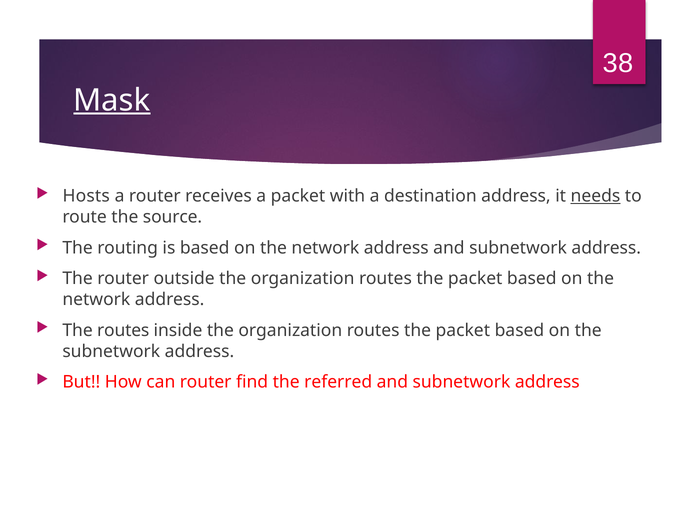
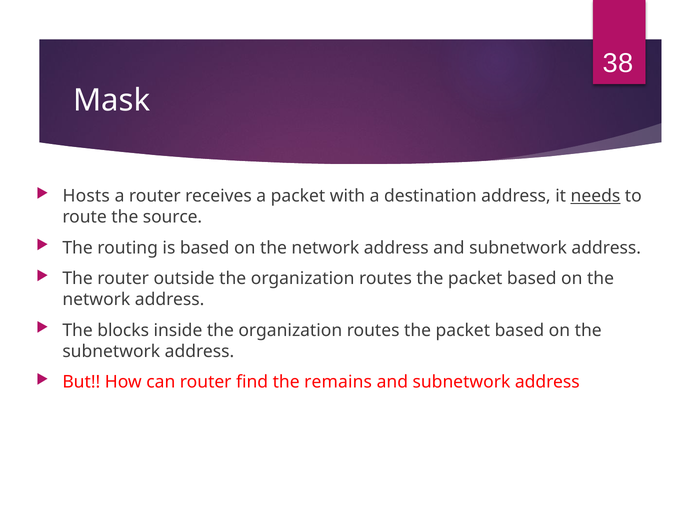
Mask underline: present -> none
The routes: routes -> blocks
referred: referred -> remains
